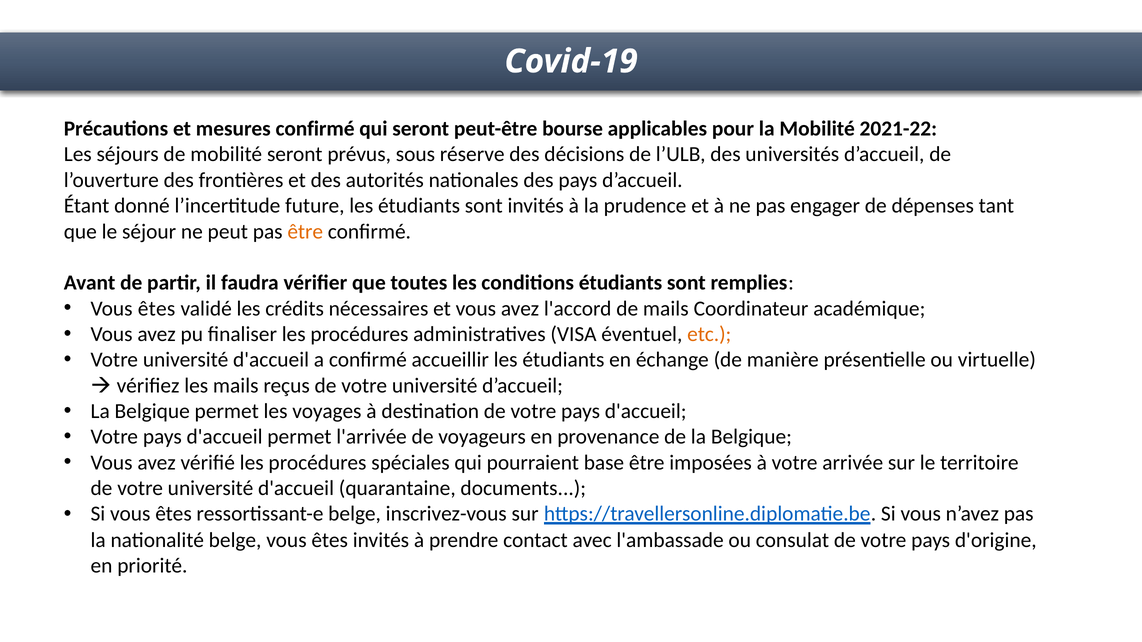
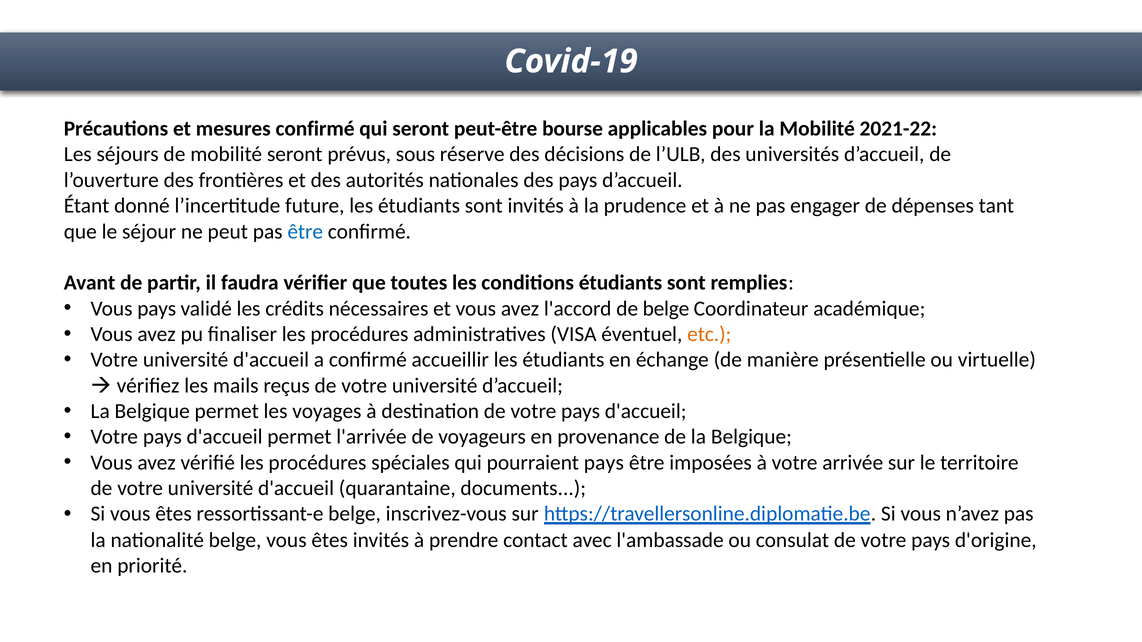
être at (305, 232) colour: orange -> blue
êtes at (157, 309): êtes -> pays
de mails: mails -> belge
pourraient base: base -> pays
